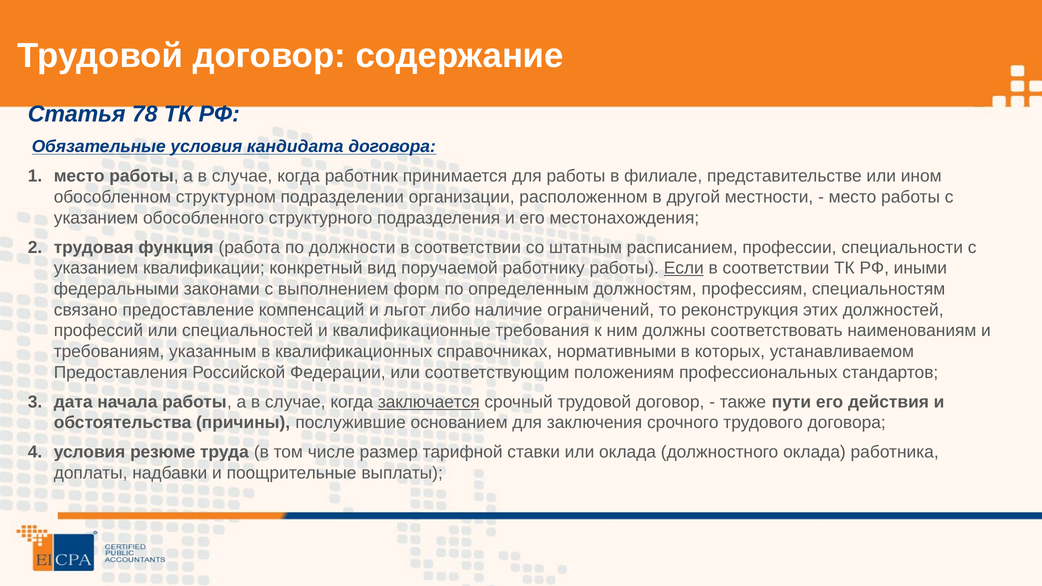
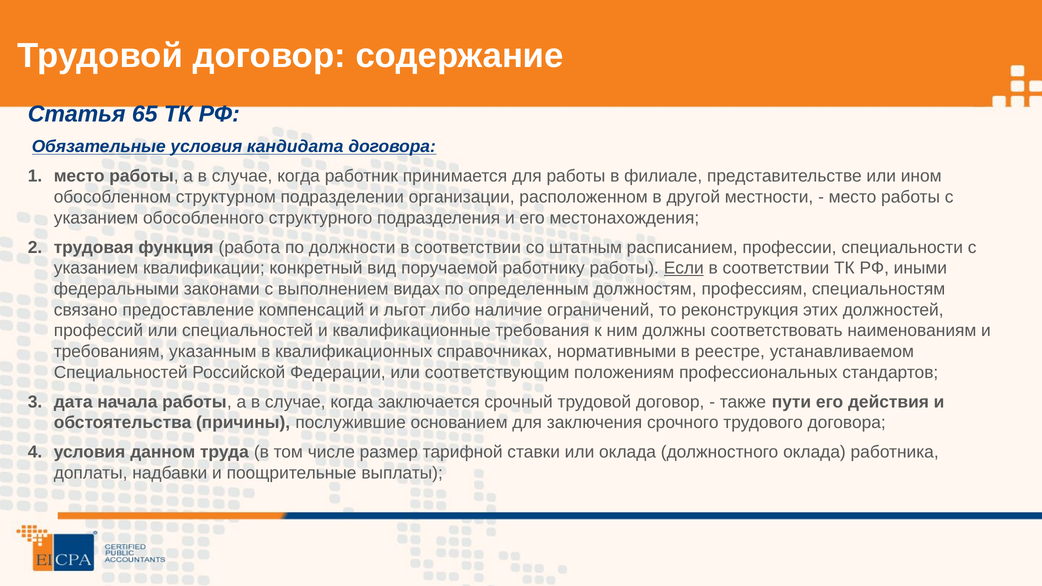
78: 78 -> 65
форм: форм -> видах
которых: которых -> реестре
Предоставления at (121, 372): Предоставления -> Специальностей
заключается underline: present -> none
резюме: резюме -> данном
